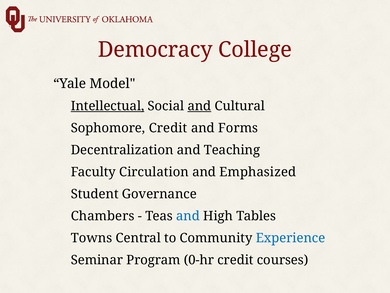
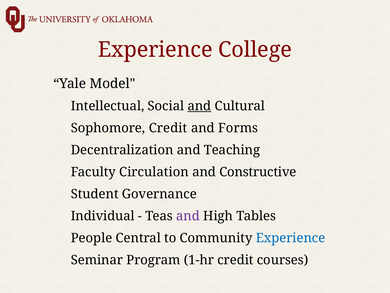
Democracy at (155, 50): Democracy -> Experience
Intellectual underline: present -> none
Emphasized: Emphasized -> Constructive
Chambers: Chambers -> Individual
and at (188, 216) colour: blue -> purple
Towns: Towns -> People
0-hr: 0-hr -> 1-hr
